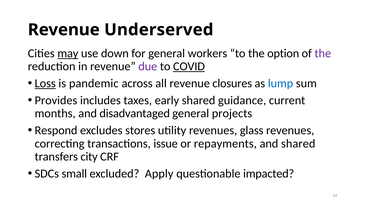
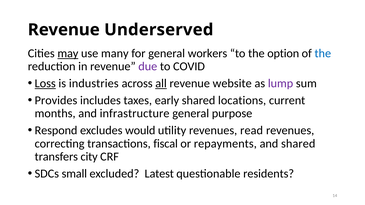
down: down -> many
the at (323, 53) colour: purple -> blue
COVID underline: present -> none
pandemic: pandemic -> industries
all underline: none -> present
closures: closures -> website
lump colour: blue -> purple
guidance: guidance -> locations
disadvantaged: disadvantaged -> infrastructure
projects: projects -> purpose
stores: stores -> would
glass: glass -> read
issue: issue -> fiscal
Apply: Apply -> Latest
impacted: impacted -> residents
